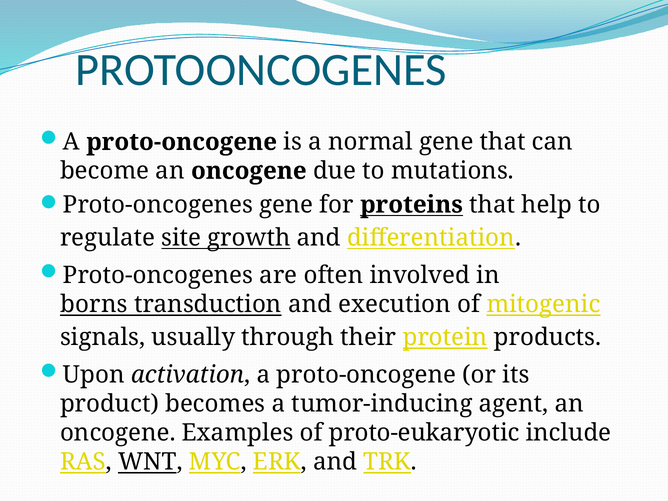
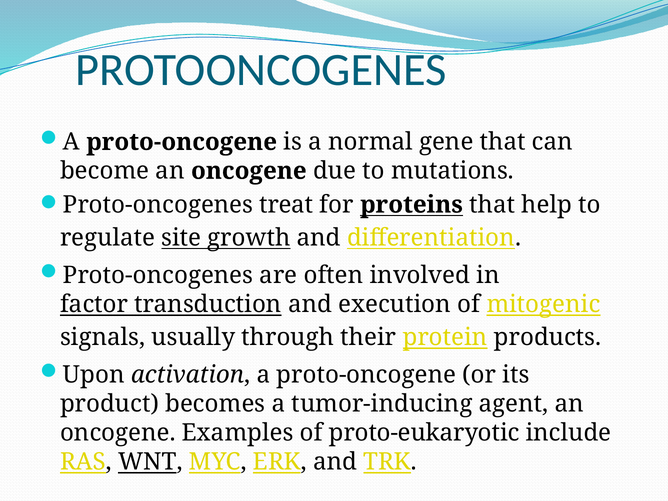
Proto-oncogenes gene: gene -> treat
borns: borns -> factor
